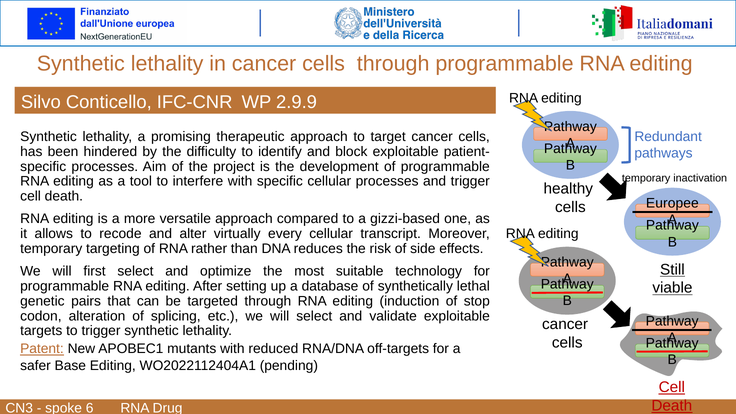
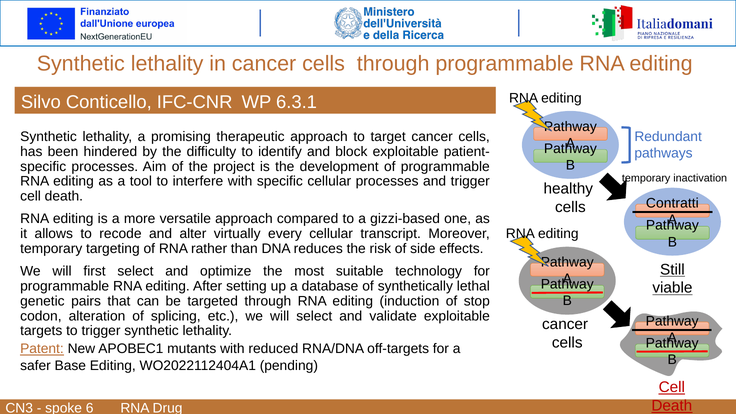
2.9.9: 2.9.9 -> 6.3.1
Europee: Europee -> Contratti
